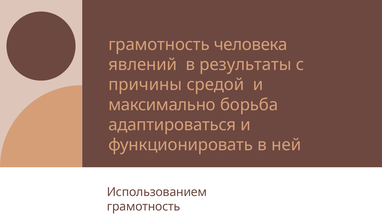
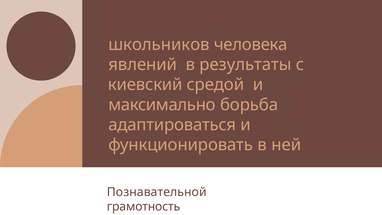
грамотность at (159, 45): грамотность -> школьников
причины: причины -> киевский
Использованием: Использованием -> Познавательной
